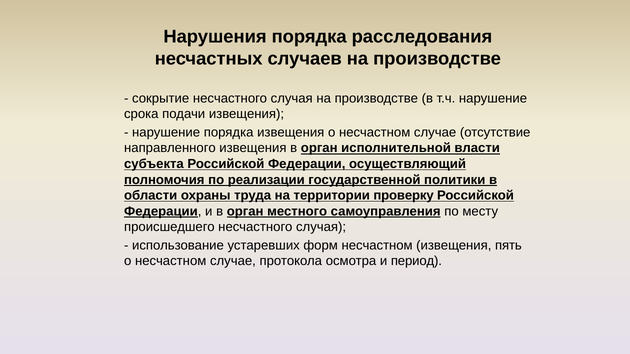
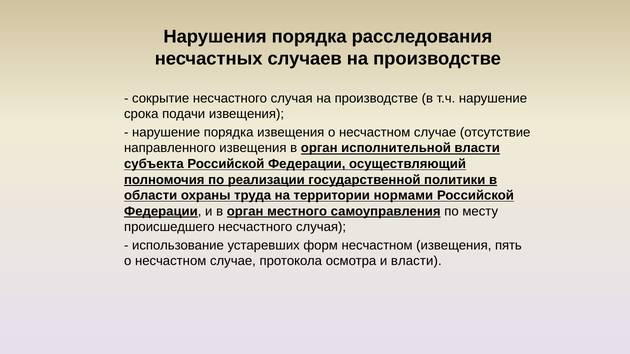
проверку: проверку -> нормами
и период: период -> власти
